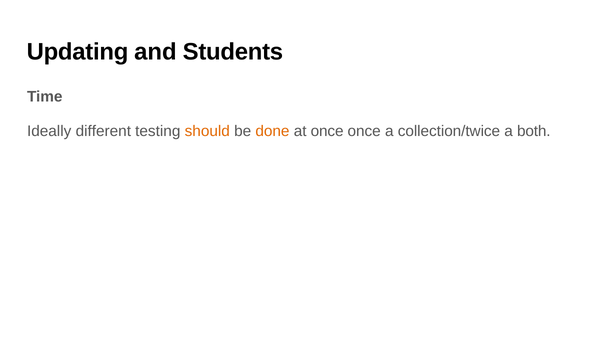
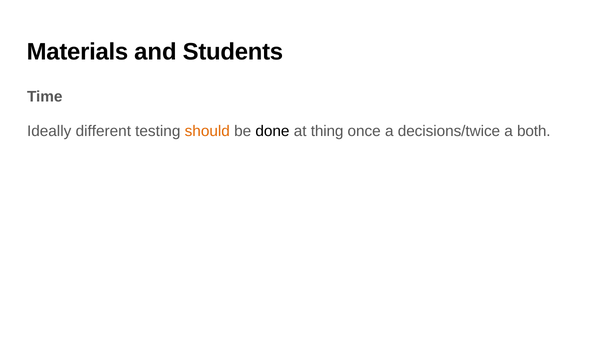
Updating: Updating -> Materials
done colour: orange -> black
at once: once -> thing
collection/twice: collection/twice -> decisions/twice
